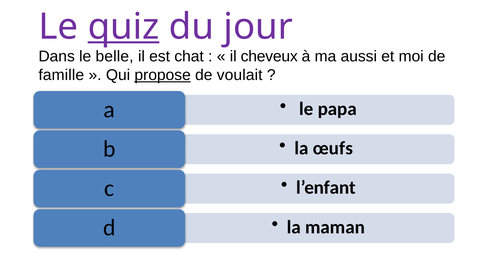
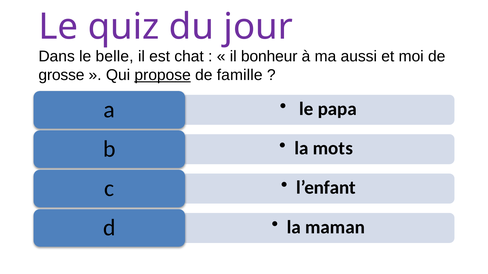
quiz underline: present -> none
cheveux: cheveux -> bonheur
famille: famille -> grosse
voulait: voulait -> famille
œufs: œufs -> mots
